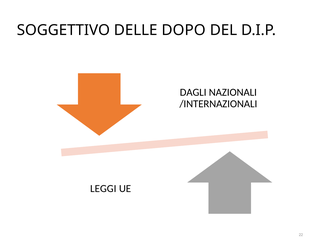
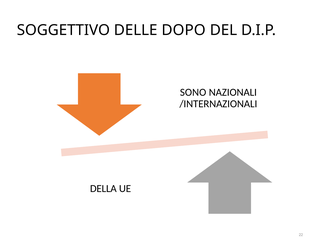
DAGLI: DAGLI -> SONO
LEGGI: LEGGI -> DELLA
